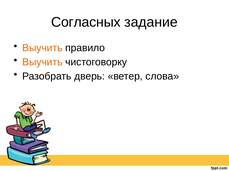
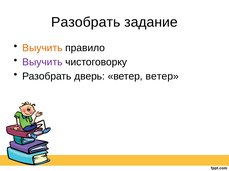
Согласных at (86, 22): Согласных -> Разобрать
Выучить at (42, 62) colour: orange -> purple
ветер слова: слова -> ветер
